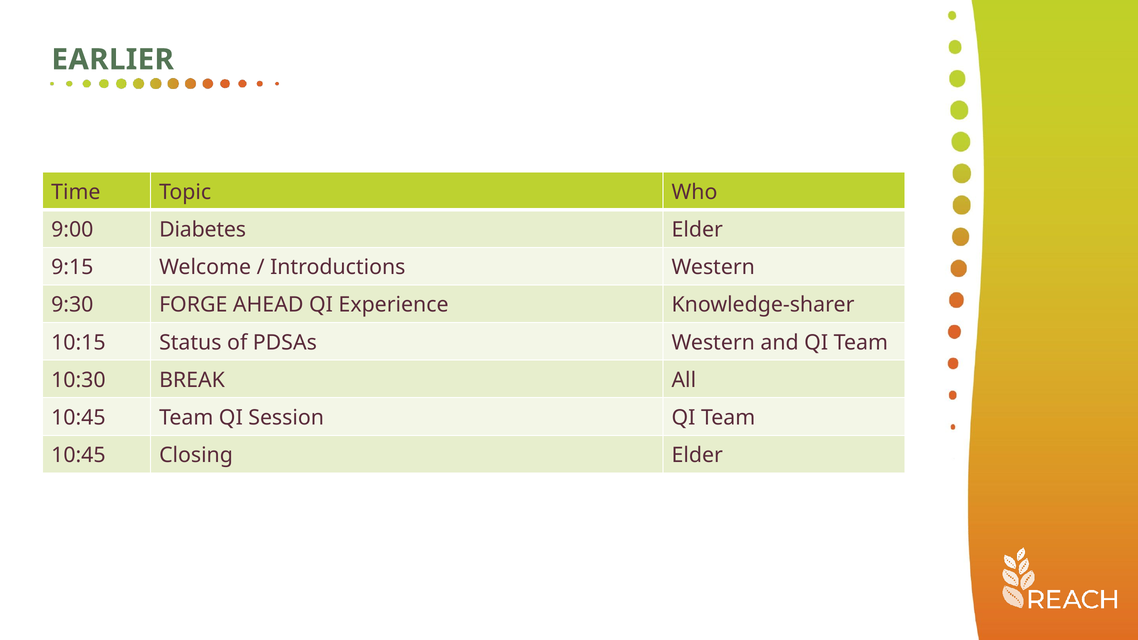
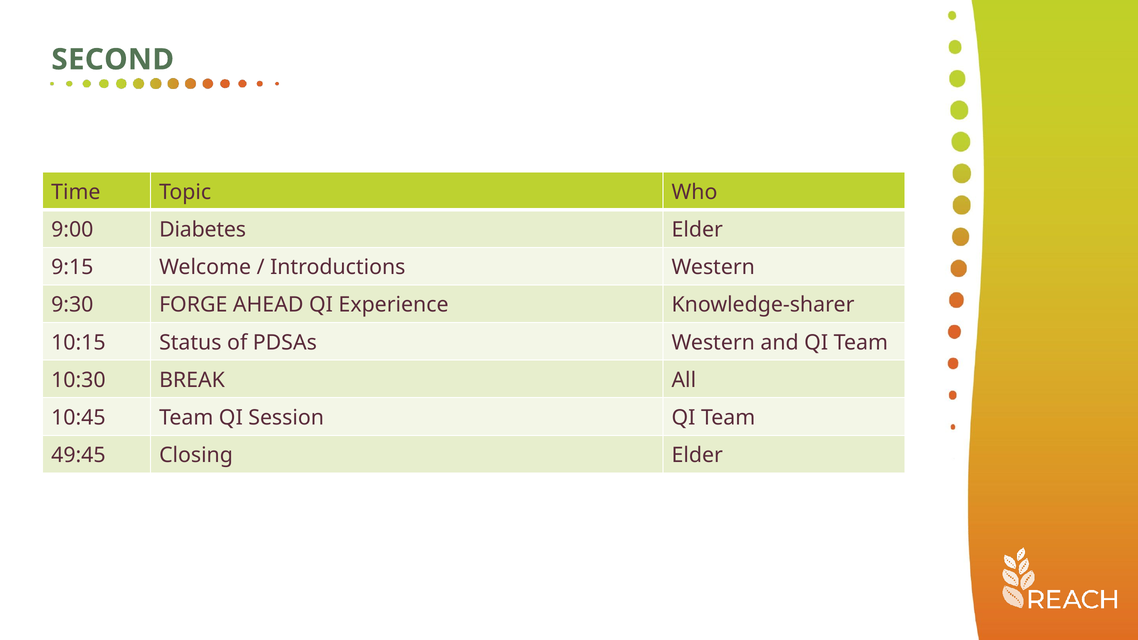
EARLIER: EARLIER -> SECOND
10:45 at (78, 455): 10:45 -> 49:45
